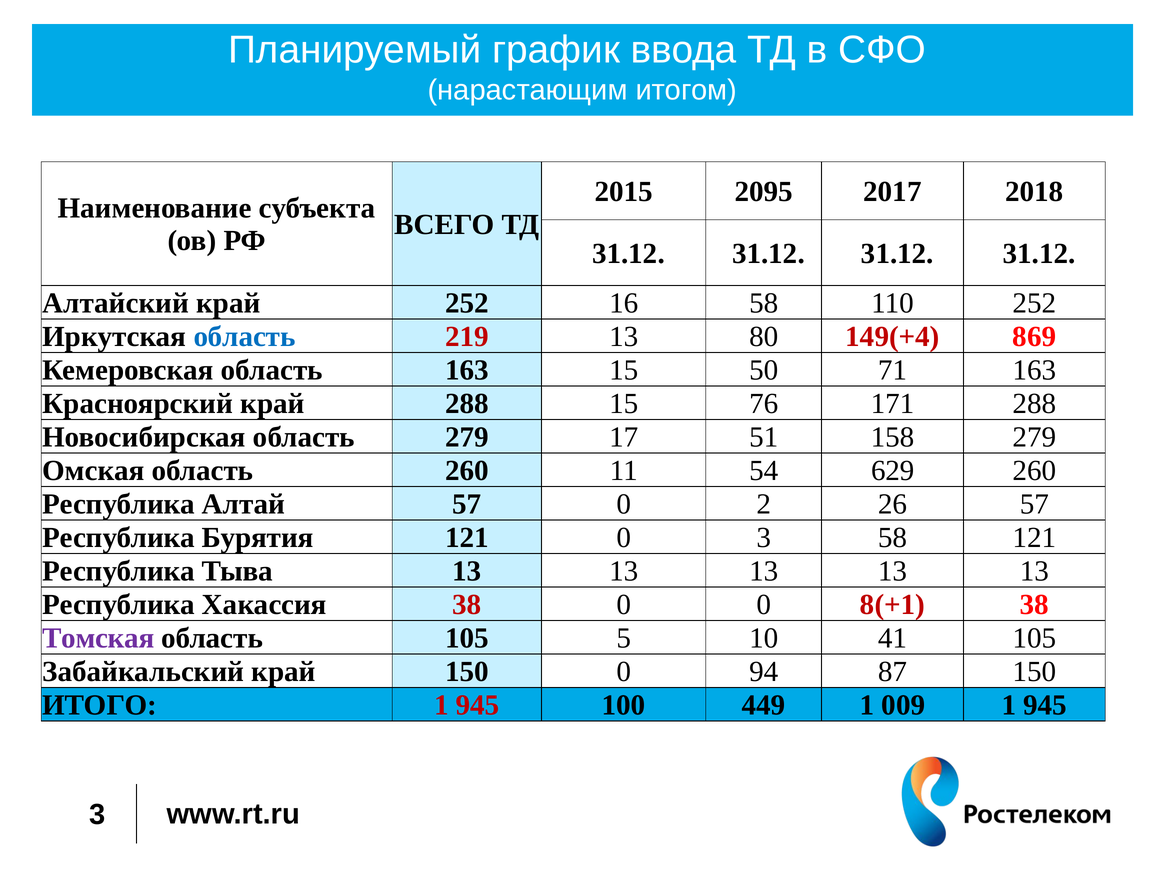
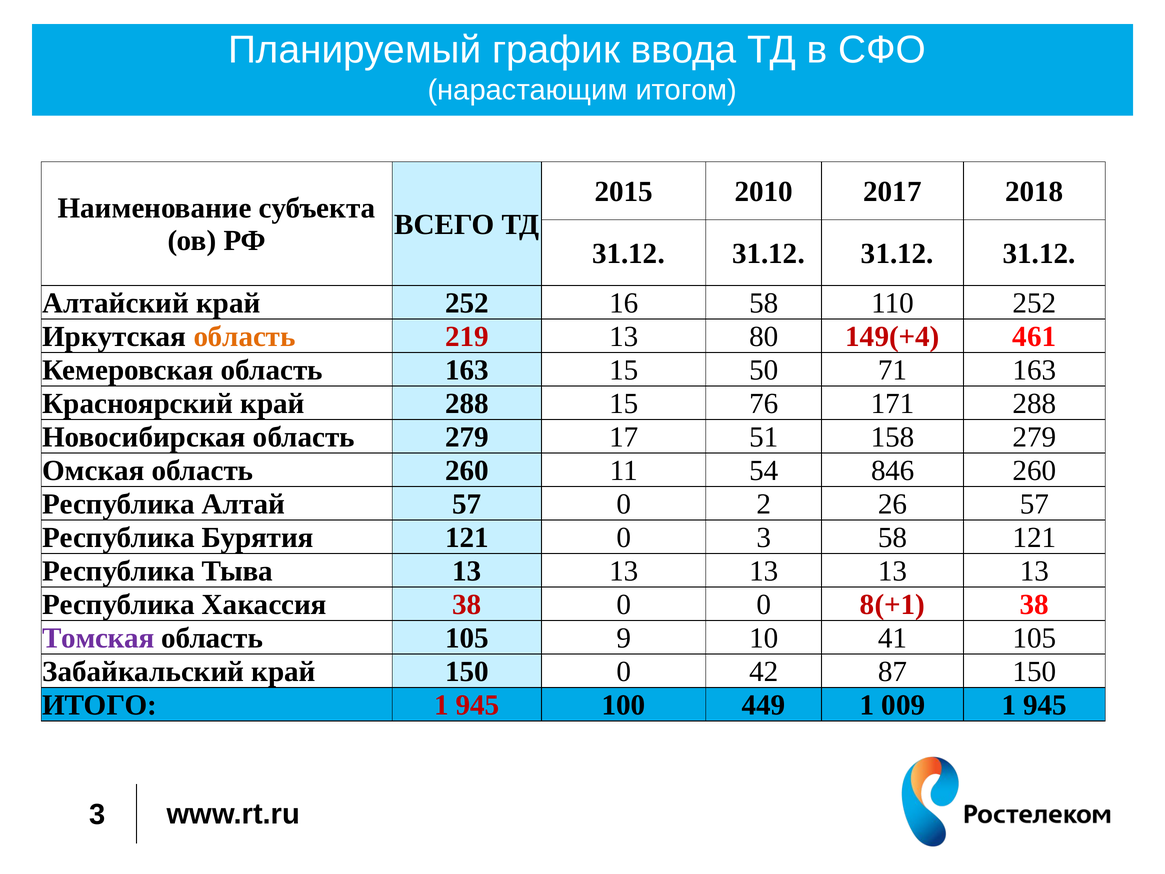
2095: 2095 -> 2010
область at (244, 337) colour: blue -> orange
869: 869 -> 461
629: 629 -> 846
5: 5 -> 9
94: 94 -> 42
